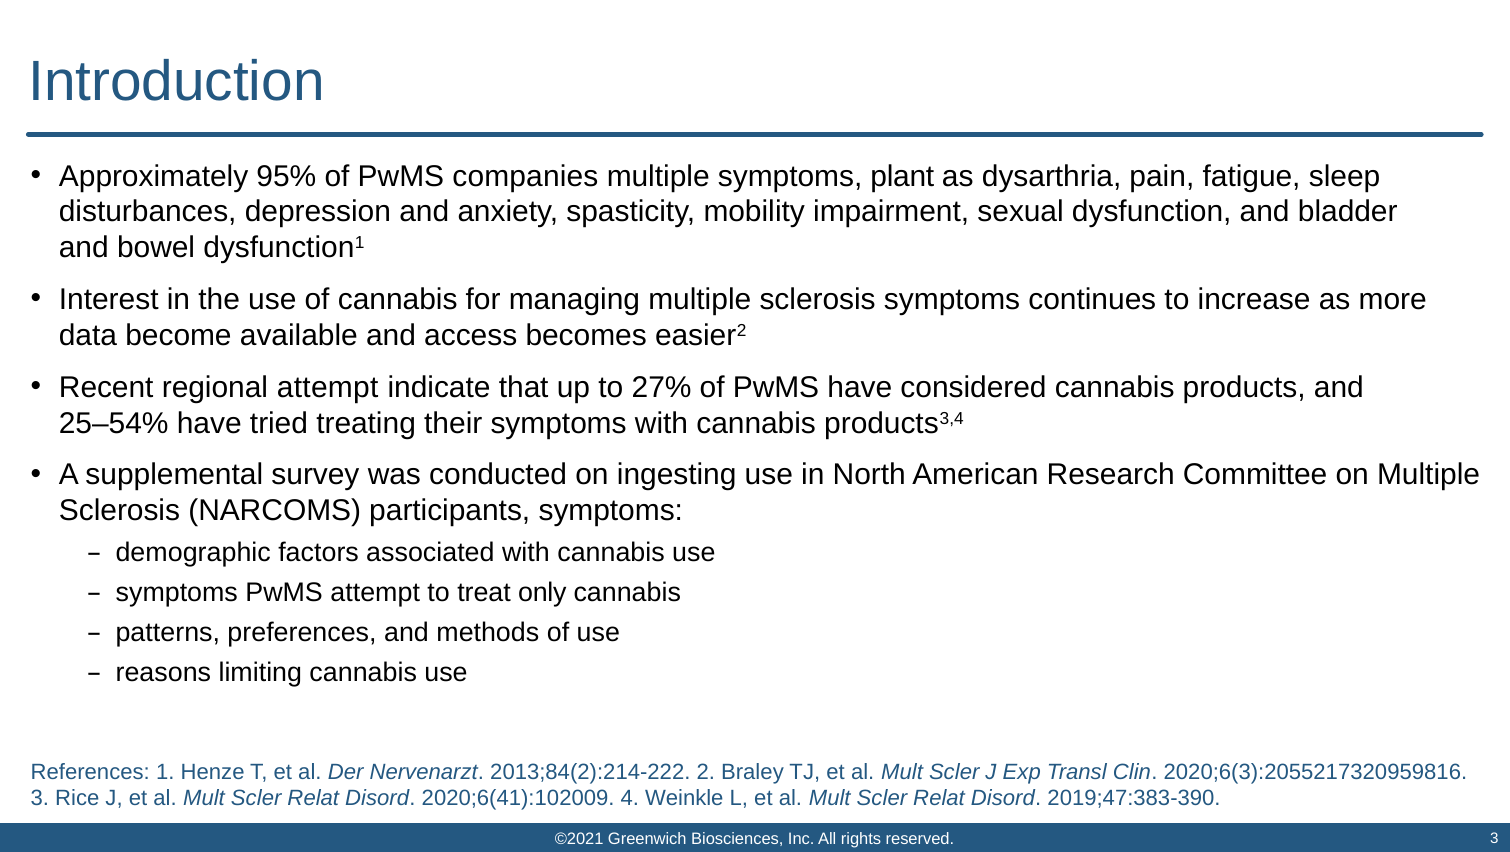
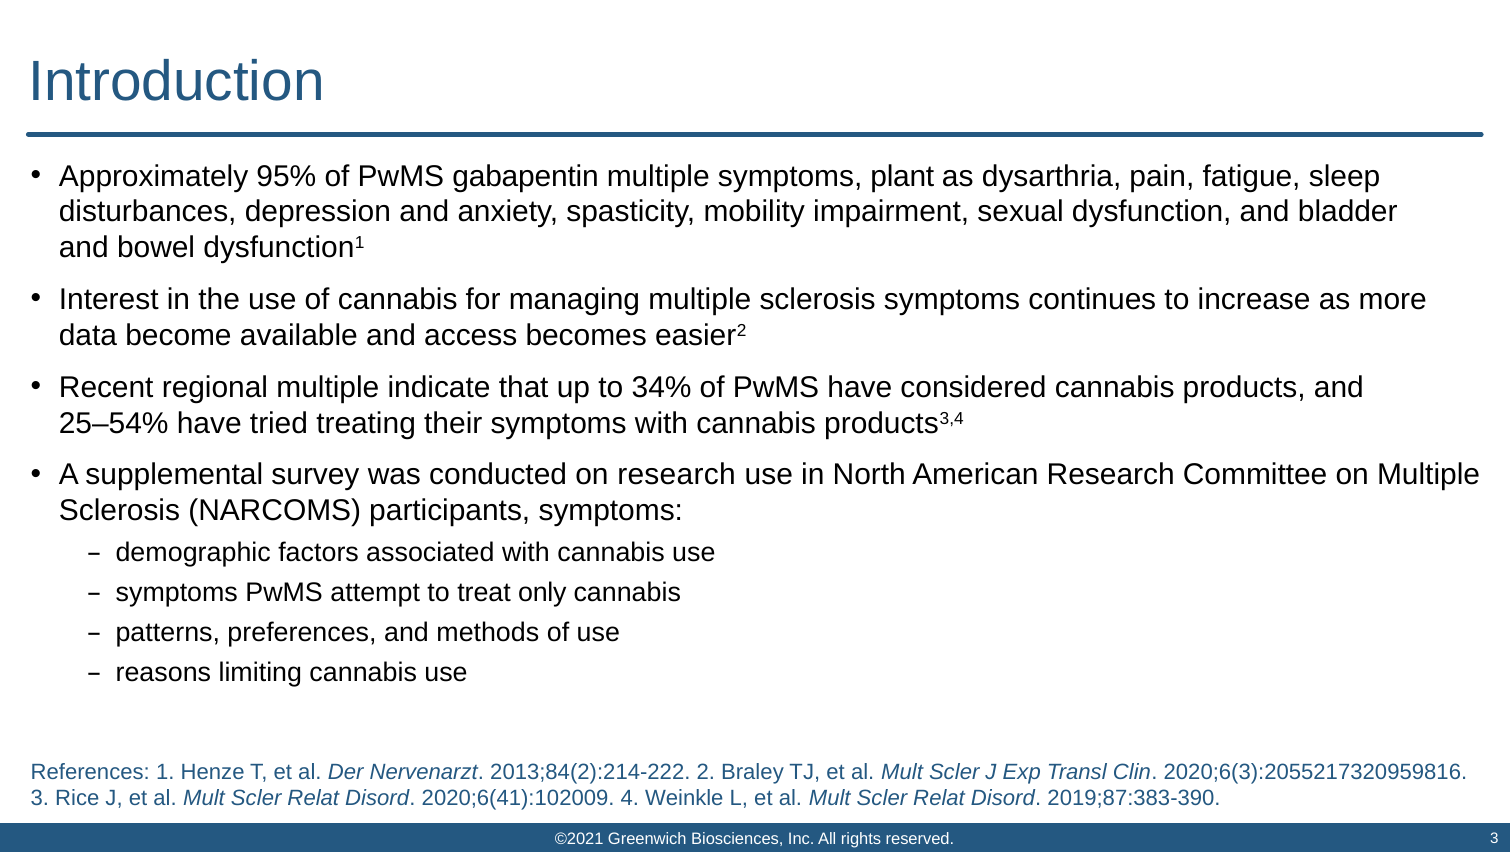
companies: companies -> gabapentin
regional attempt: attempt -> multiple
27%: 27% -> 34%
on ingesting: ingesting -> research
2019;47:383-390: 2019;47:383-390 -> 2019;87:383-390
